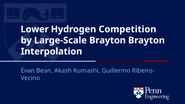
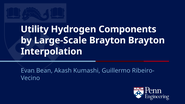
Lower: Lower -> Utility
Competition: Competition -> Components
